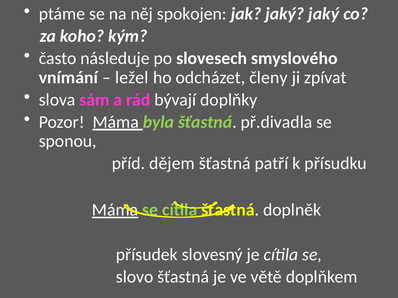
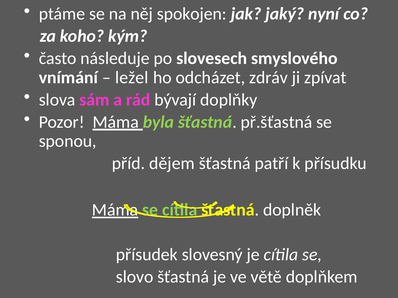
jaký jaký: jaký -> nyní
členy: členy -> zdráv
př.divadla: př.divadla -> př.šťastná
